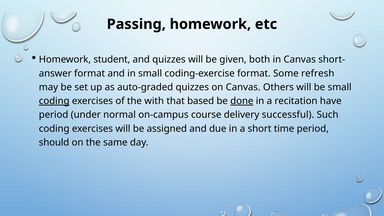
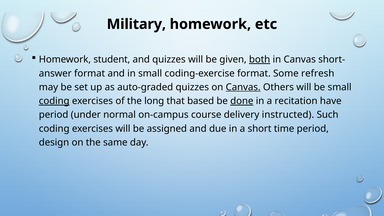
Passing: Passing -> Military
both underline: none -> present
Canvas at (243, 87) underline: none -> present
with: with -> long
successful: successful -> instructed
should: should -> design
